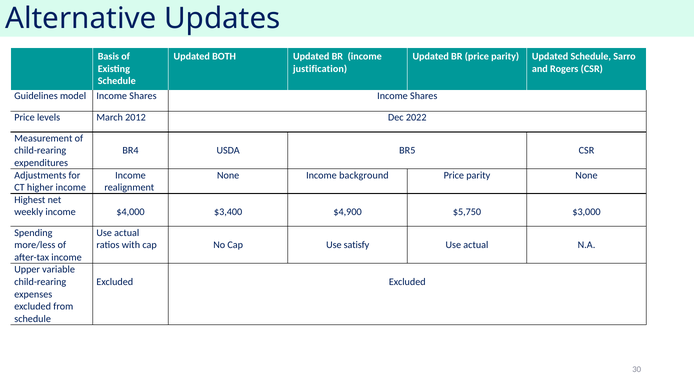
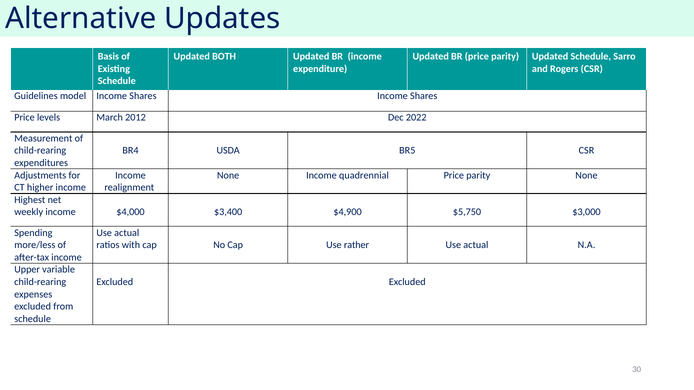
justification: justification -> expenditure
background: background -> quadrennial
satisfy: satisfy -> rather
